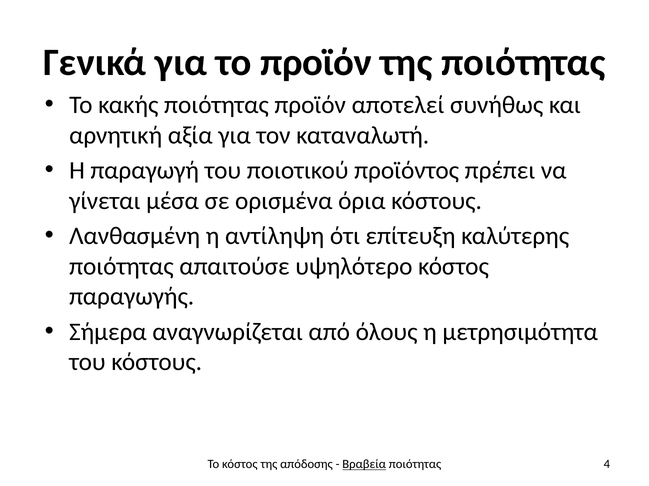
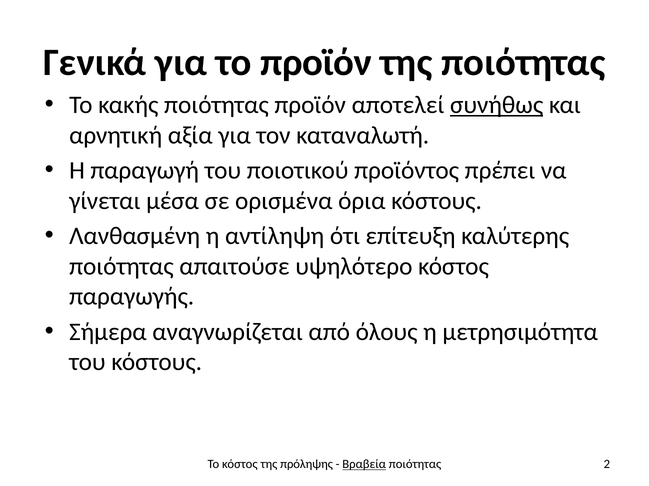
συνήθως underline: none -> present
απόδοσης: απόδοσης -> πρόληψης
4: 4 -> 2
